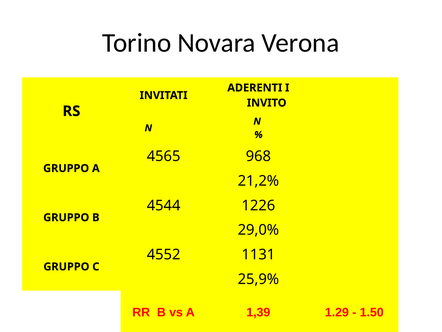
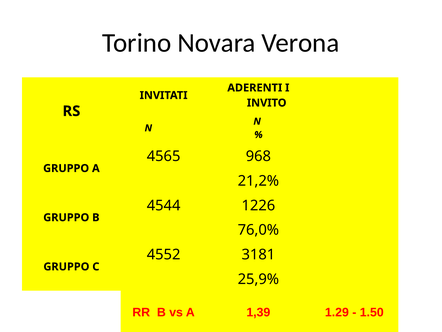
29,0%: 29,0% -> 76,0%
1131: 1131 -> 3181
